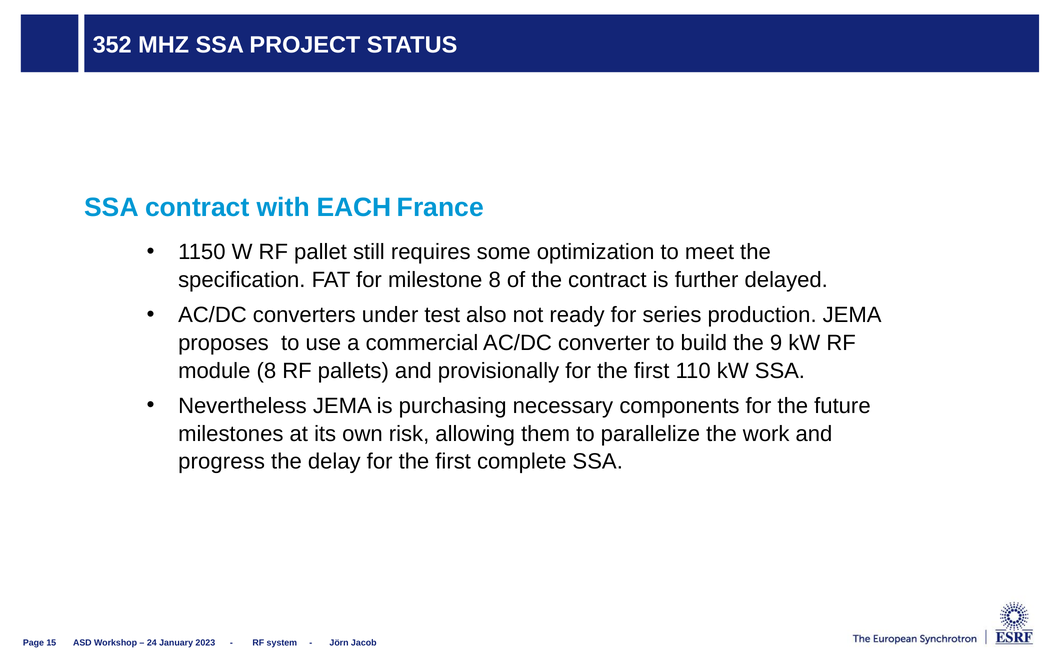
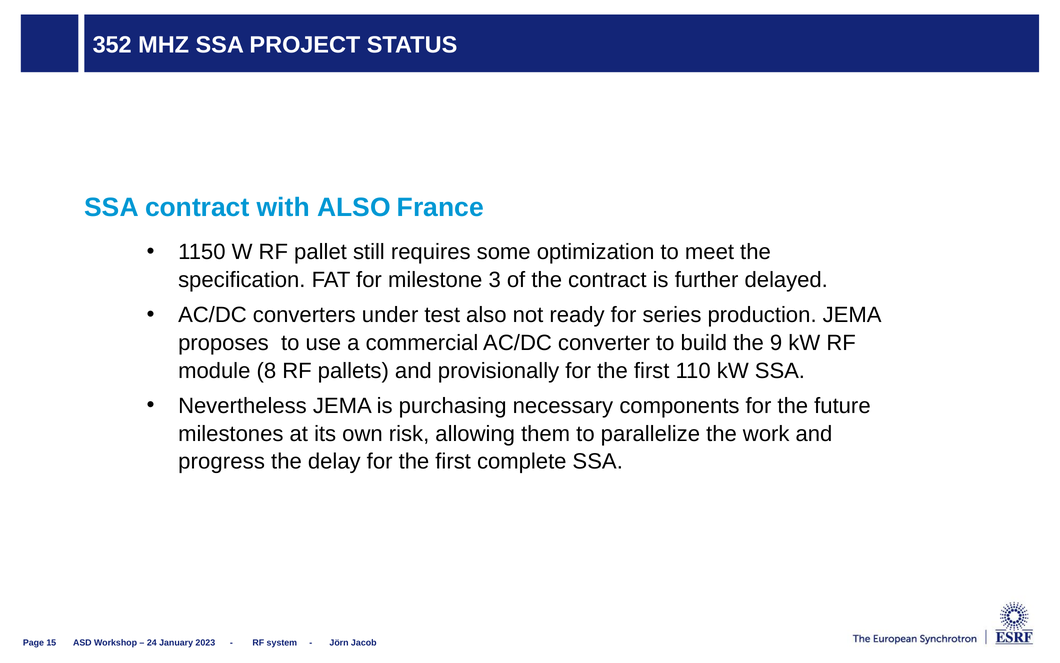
with EACH: EACH -> ALSO
milestone 8: 8 -> 3
